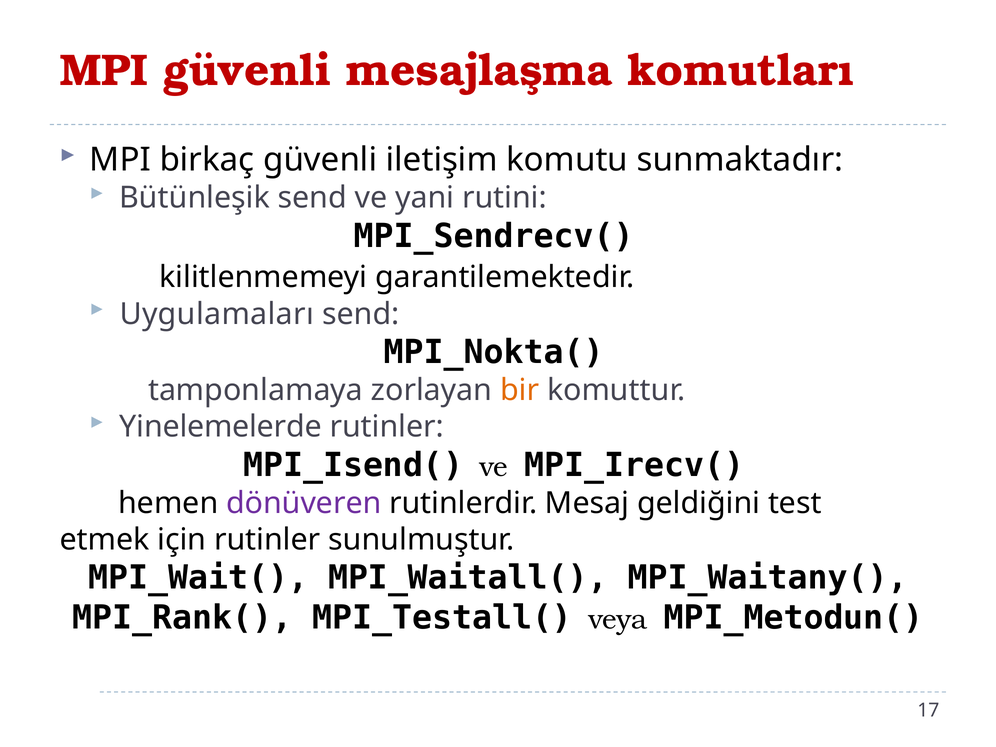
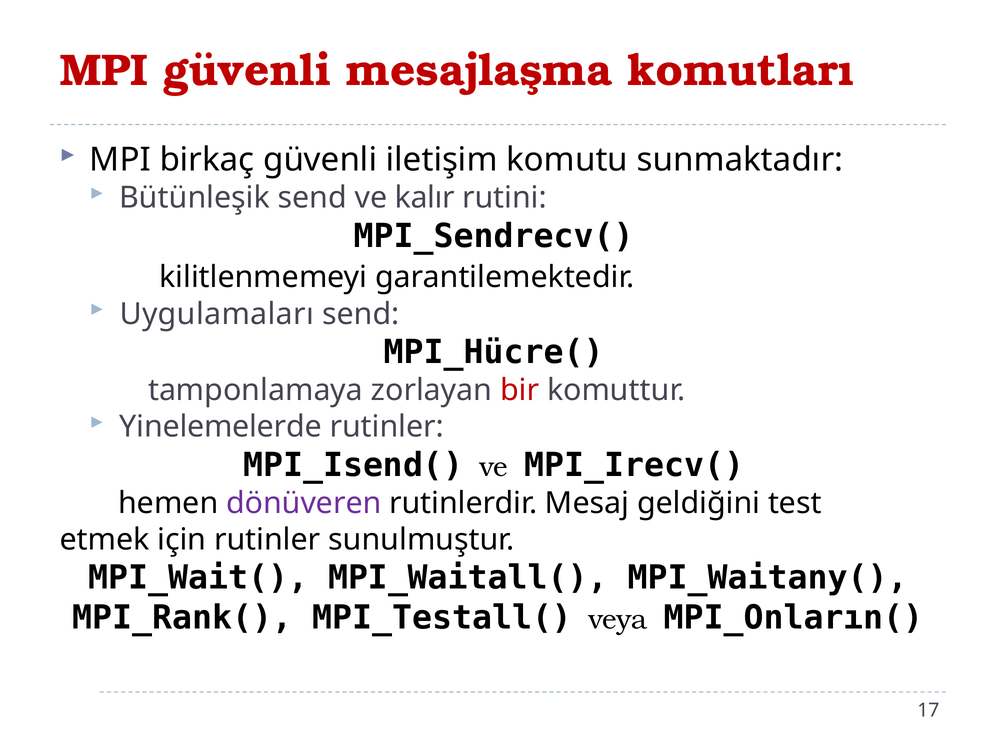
yani: yani -> kalır
MPI_Nokta(: MPI_Nokta( -> MPI_Hücre(
bir colour: orange -> red
MPI_Metodun(: MPI_Metodun( -> MPI_Onların(
